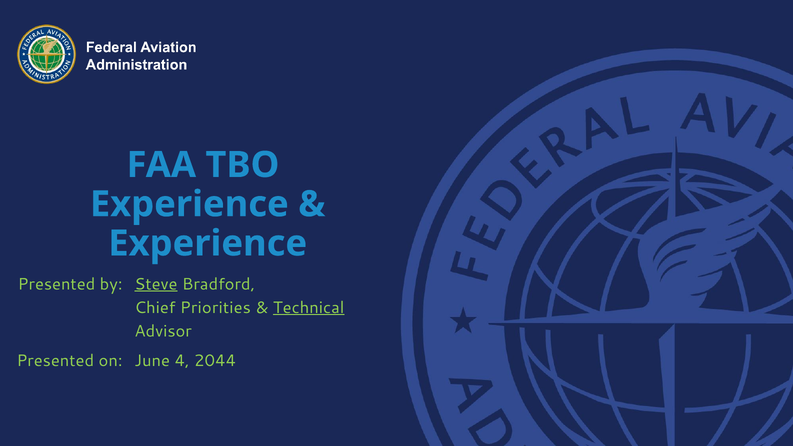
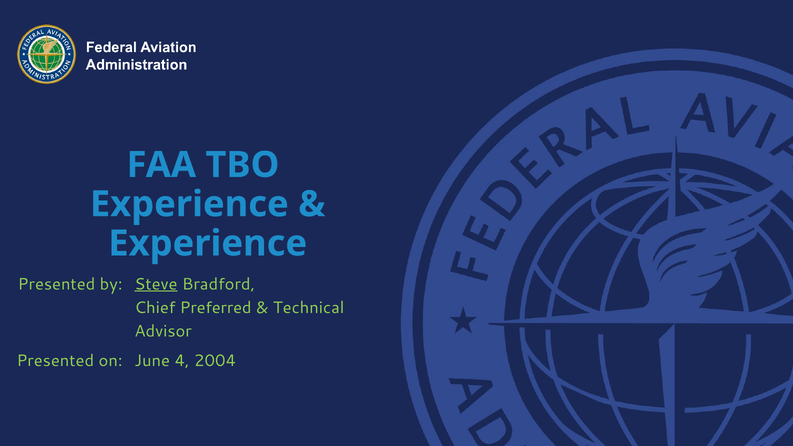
Priorities: Priorities -> Preferred
Technical underline: present -> none
2044: 2044 -> 2004
